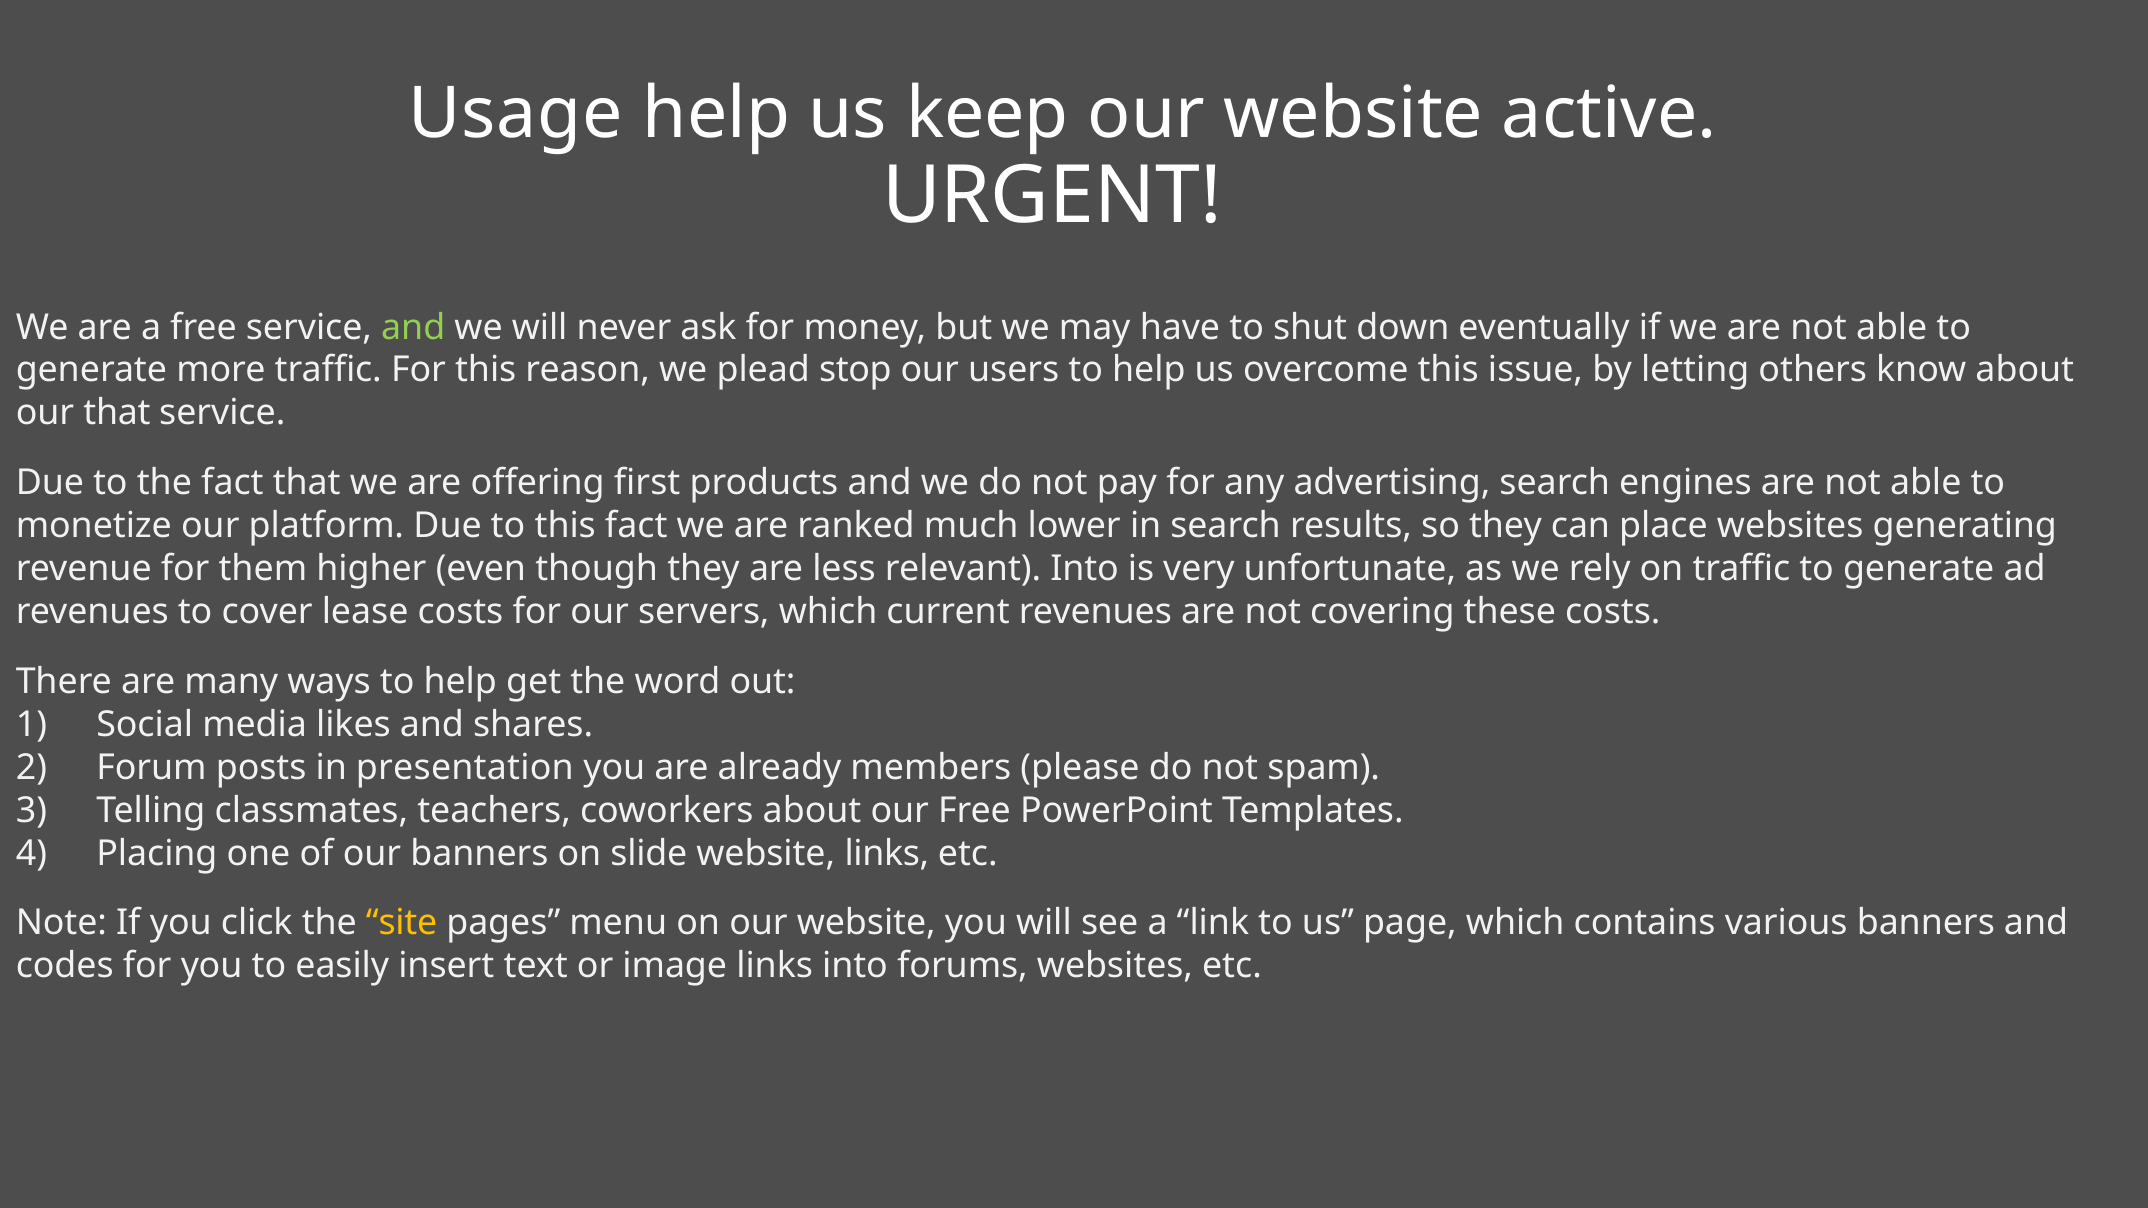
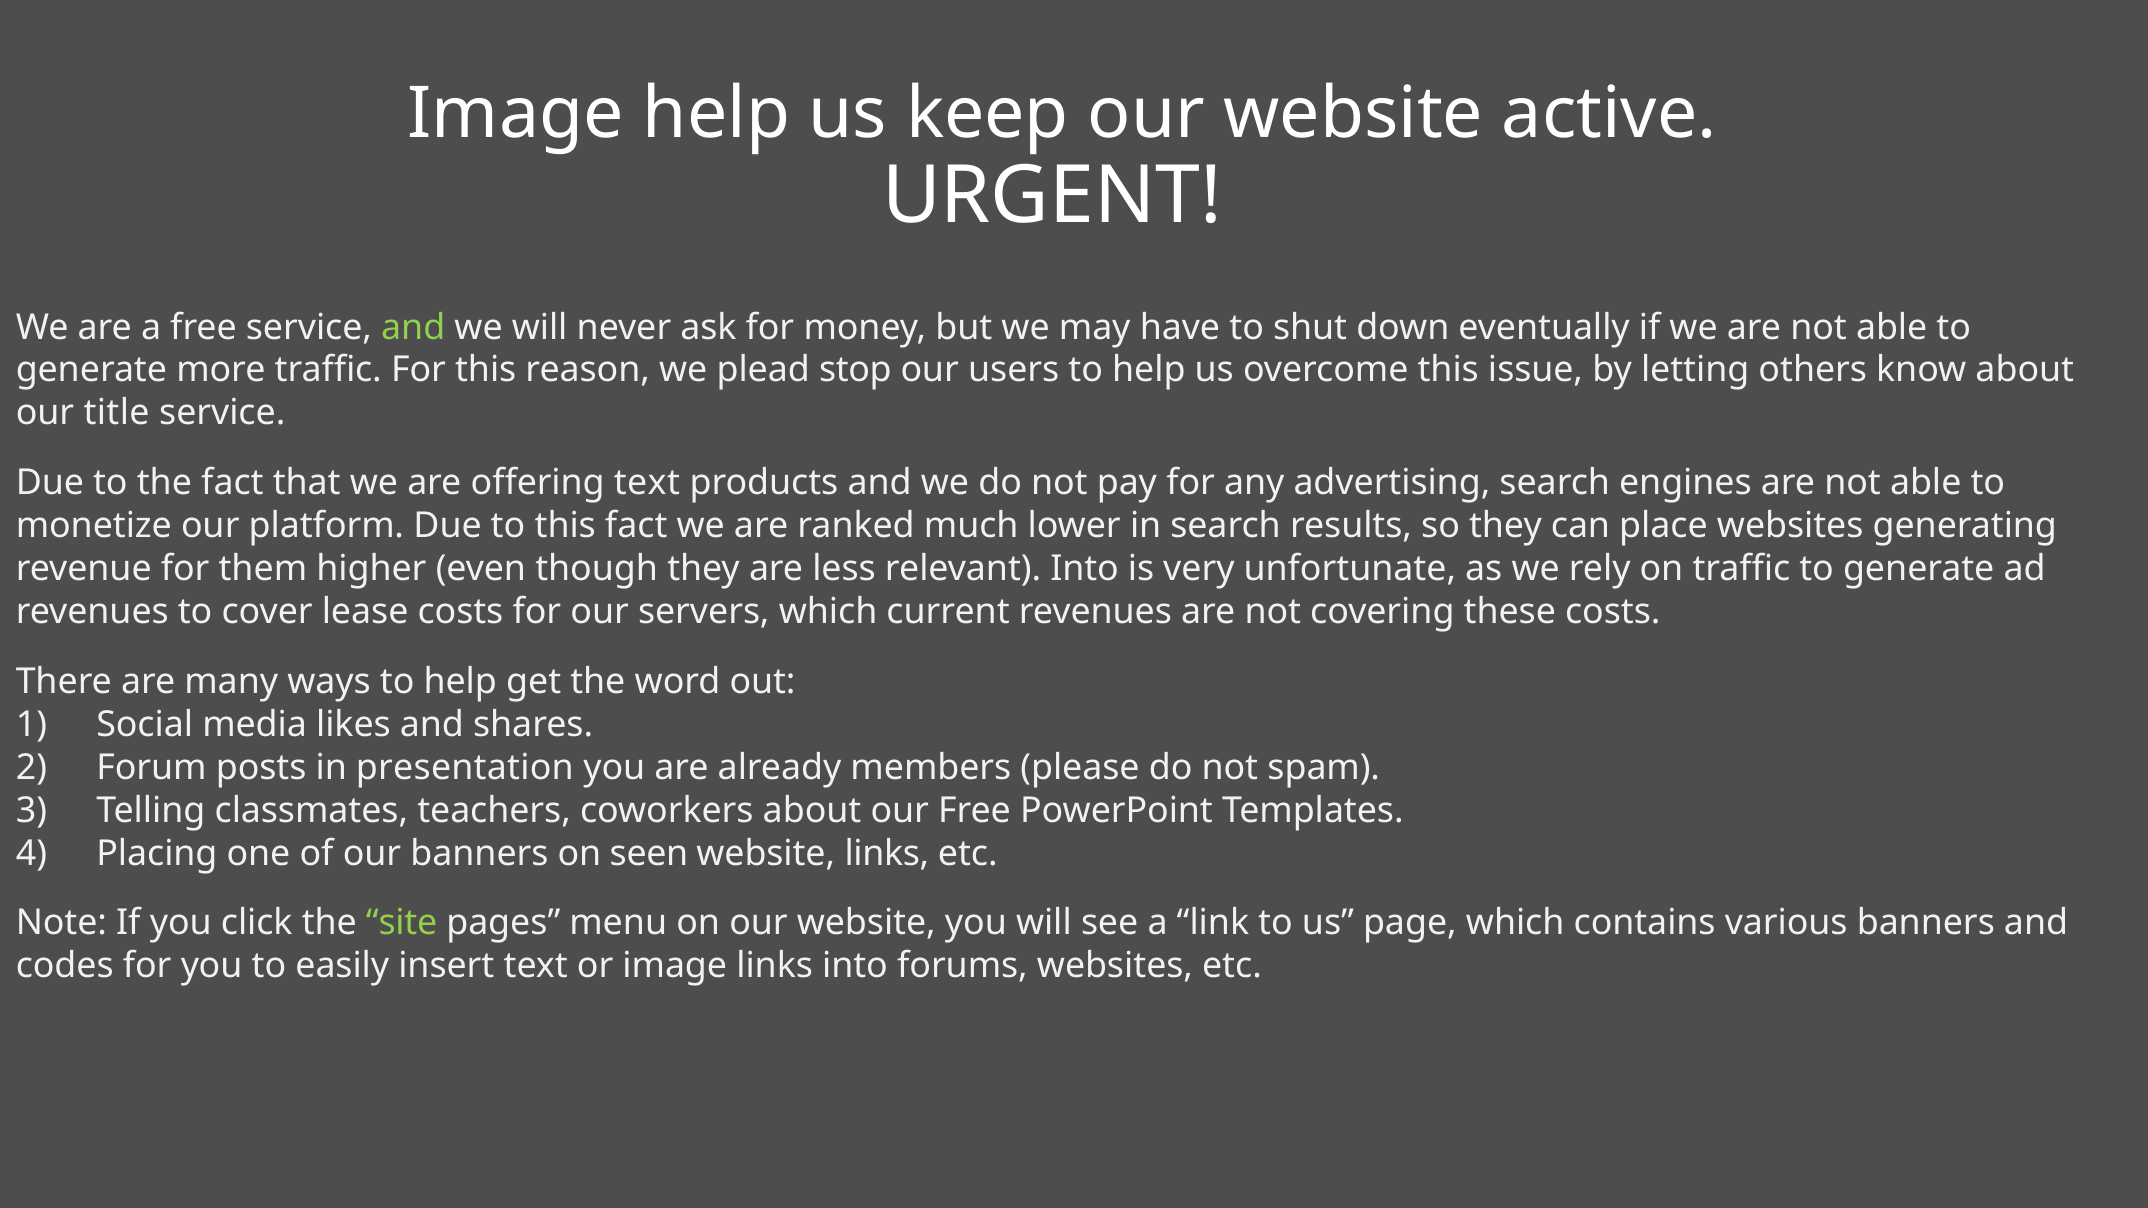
Usage at (515, 114): Usage -> Image
our that: that -> title
offering first: first -> text
slide: slide -> seen
site colour: yellow -> light green
